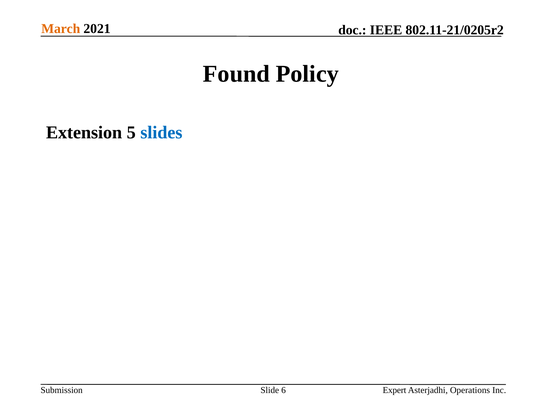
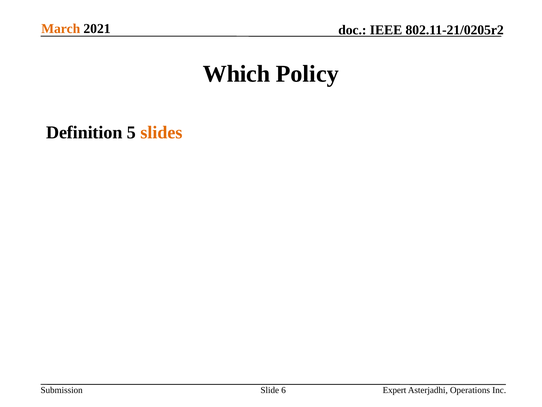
Found: Found -> Which
Extension: Extension -> Definition
slides colour: blue -> orange
